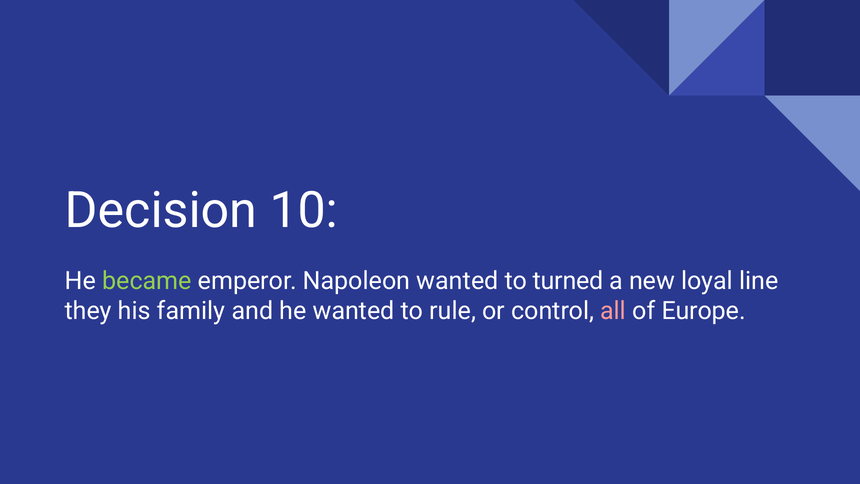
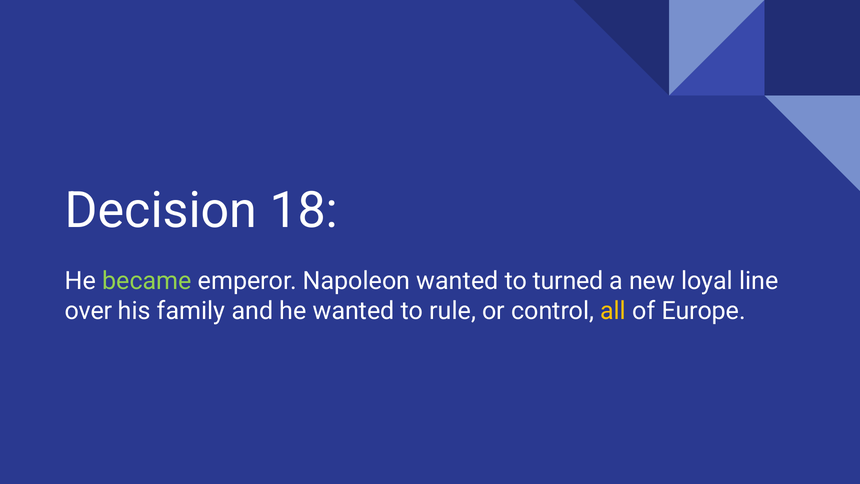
10: 10 -> 18
they: they -> over
all colour: pink -> yellow
